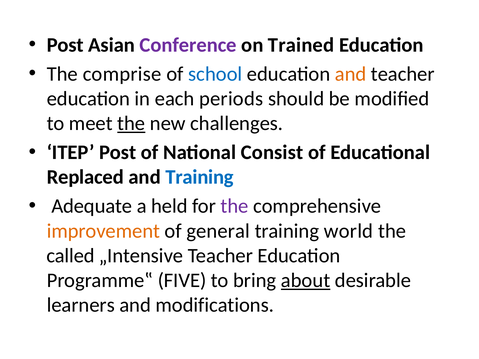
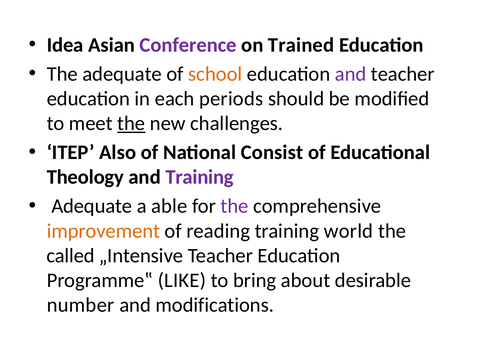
Post at (65, 45): Post -> Idea
The comprise: comprise -> adequate
school colour: blue -> orange
and at (351, 74) colour: orange -> purple
ITEP Post: Post -> Also
Replaced: Replaced -> Theology
Training at (200, 177) colour: blue -> purple
held: held -> able
general: general -> reading
FIVE: FIVE -> LIKE
about underline: present -> none
learners: learners -> number
